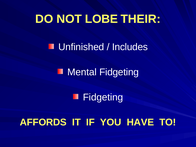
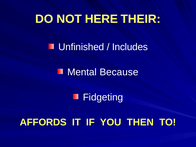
LOBE: LOBE -> HERE
Mental Fidgeting: Fidgeting -> Because
HAVE: HAVE -> THEN
